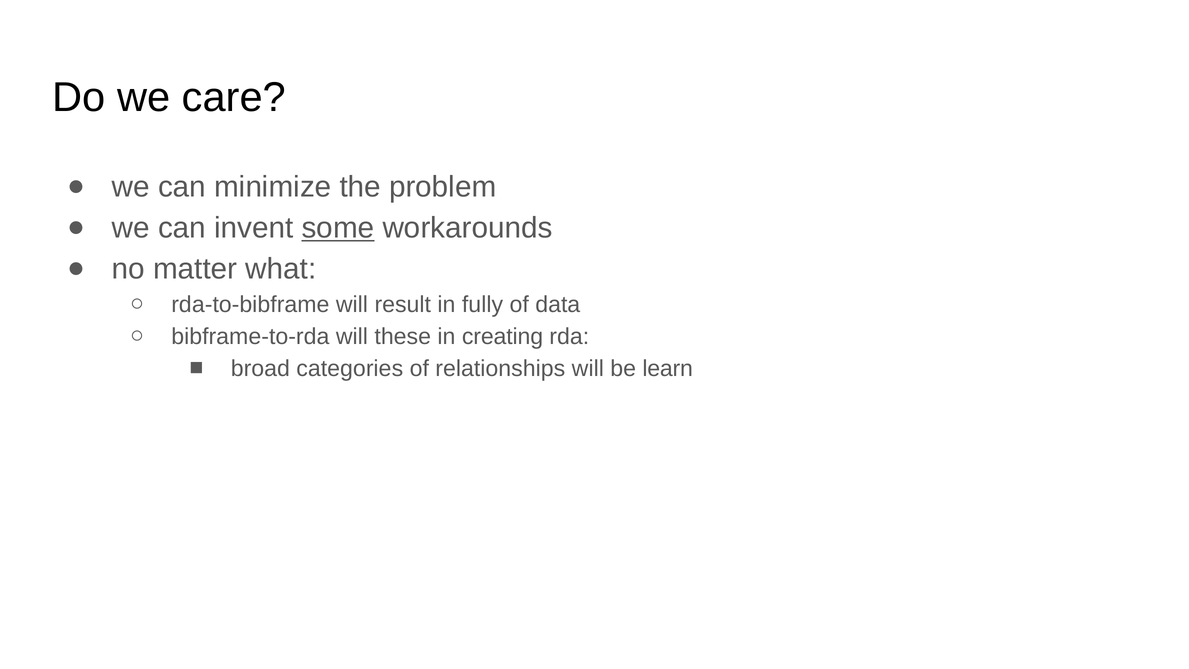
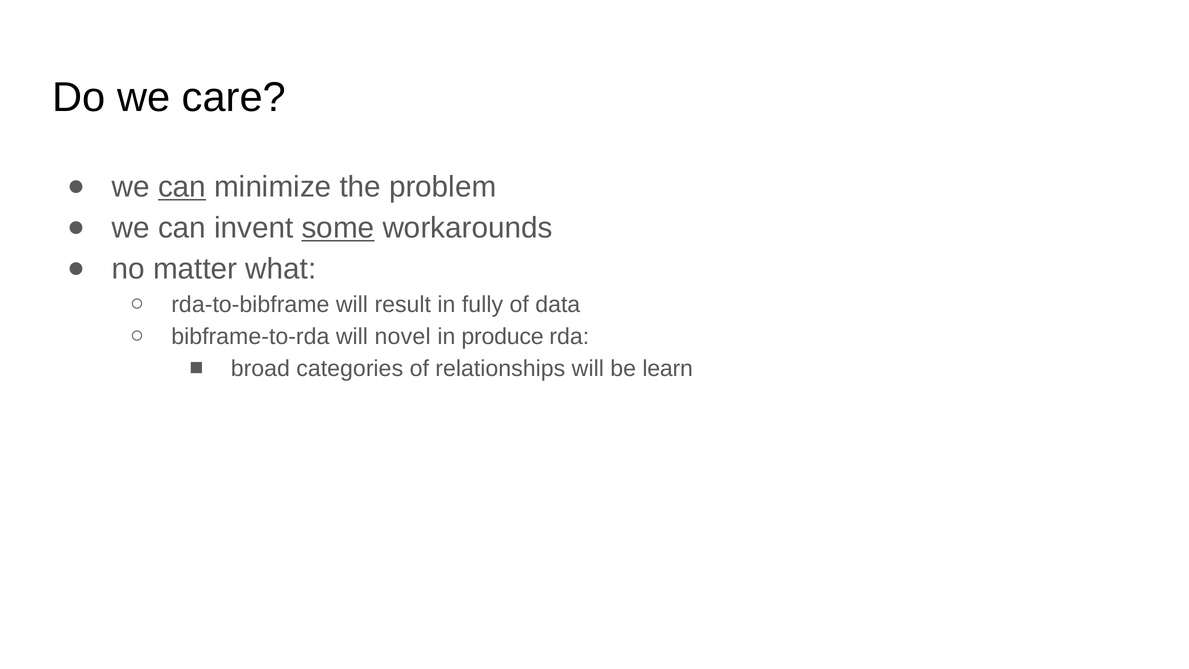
can at (182, 187) underline: none -> present
these: these -> novel
creating: creating -> produce
